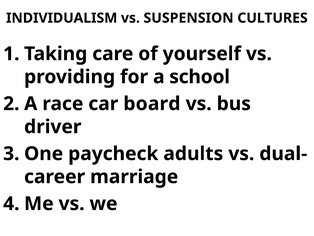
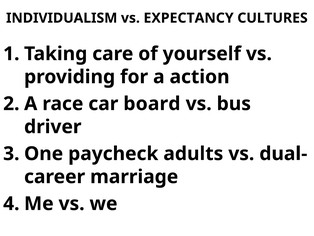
SUSPENSION: SUSPENSION -> EXPECTANCY
school: school -> action
